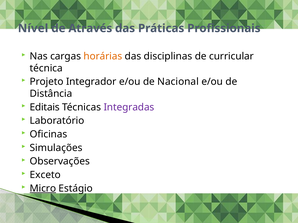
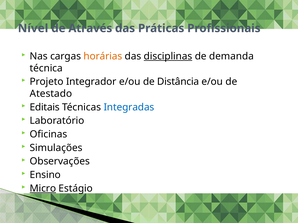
disciplinas underline: none -> present
curricular: curricular -> demanda
Nacional: Nacional -> Distância
Distância: Distância -> Atestado
Integradas colour: purple -> blue
Exceto: Exceto -> Ensino
